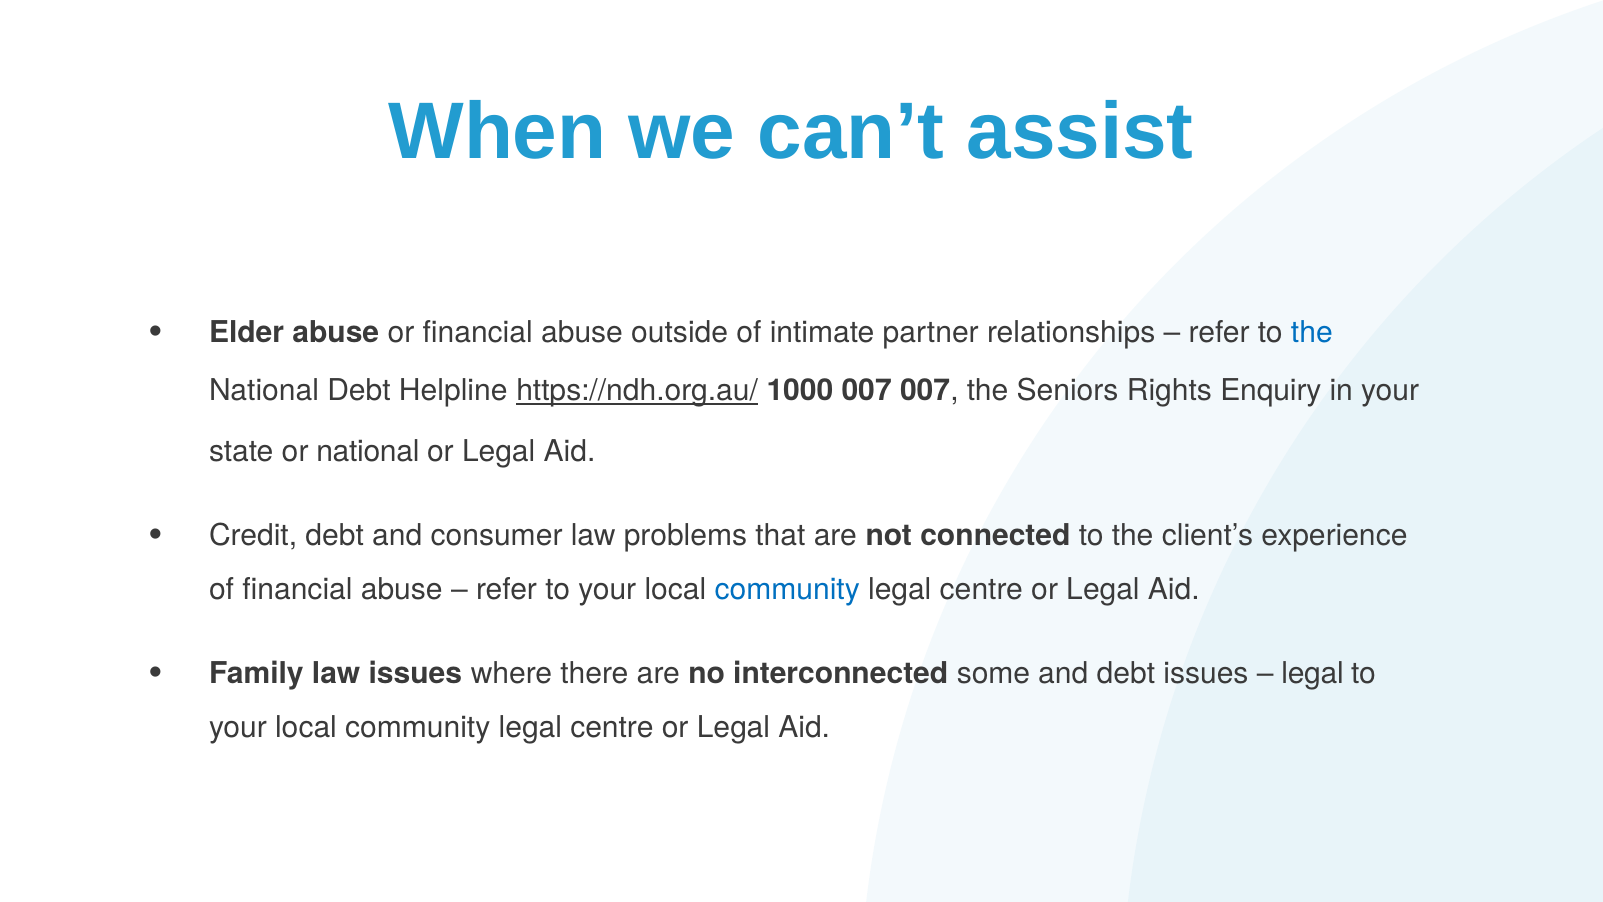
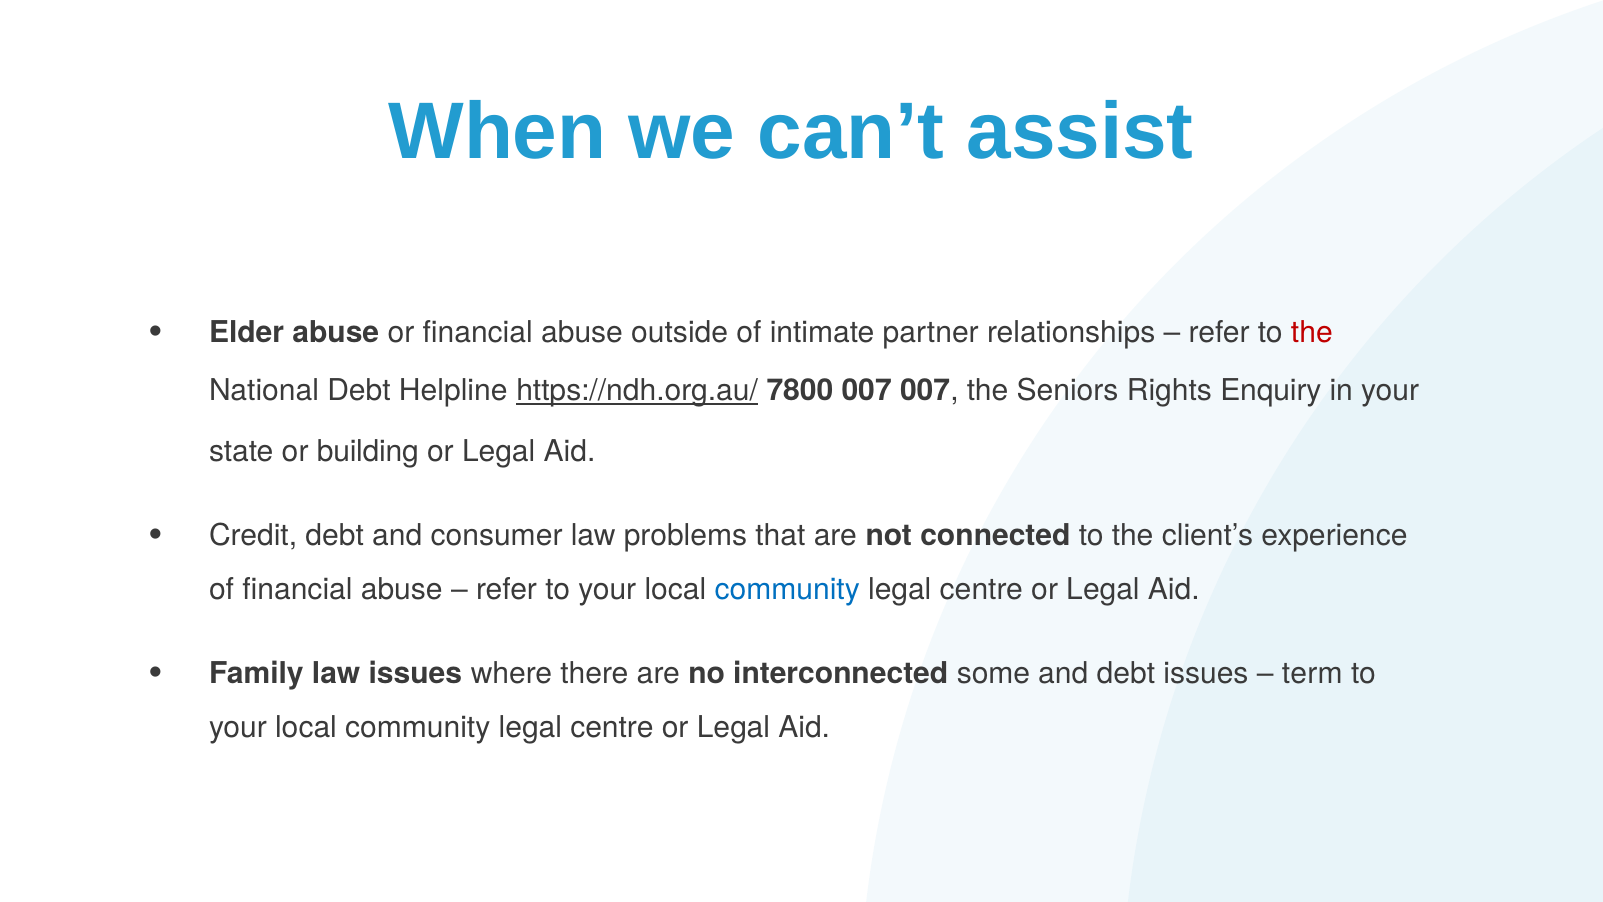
the at (1312, 333) colour: blue -> red
1000: 1000 -> 7800
or national: national -> building
legal at (1313, 674): legal -> term
